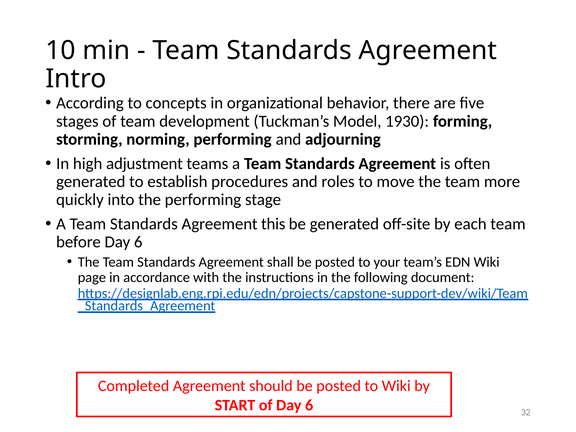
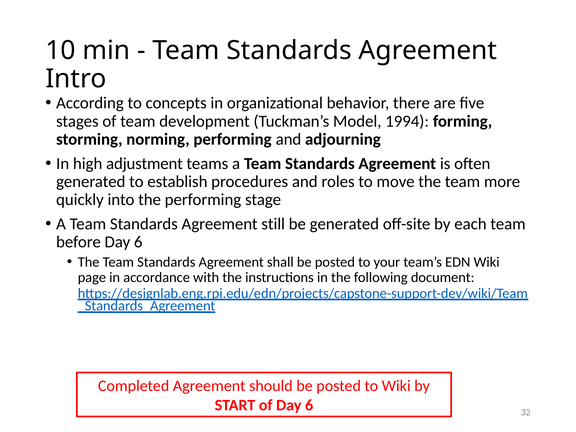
1930: 1930 -> 1994
this: this -> still
